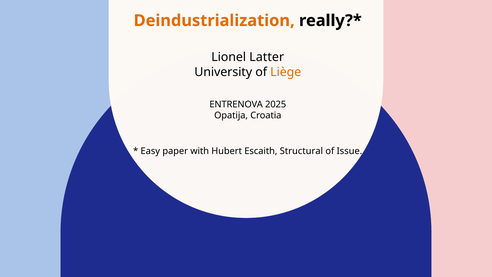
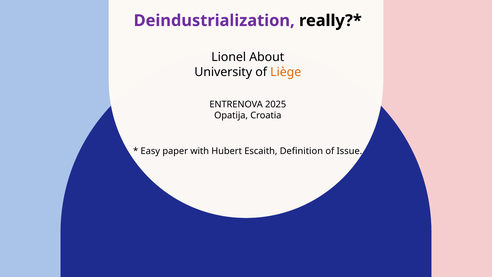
Deindustrialization colour: orange -> purple
Latter: Latter -> About
Structural: Structural -> Definition
